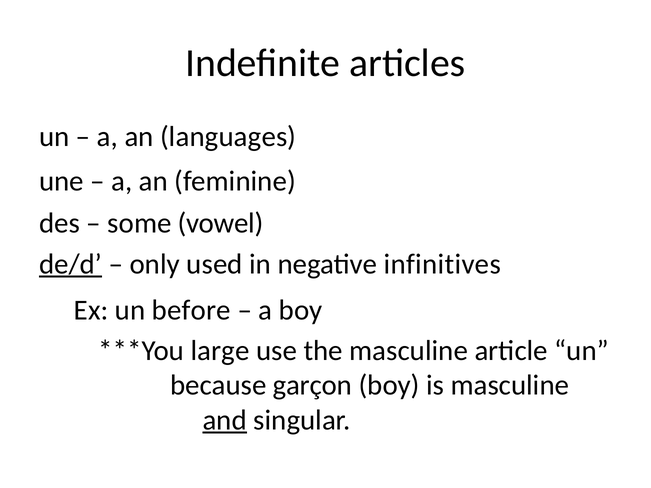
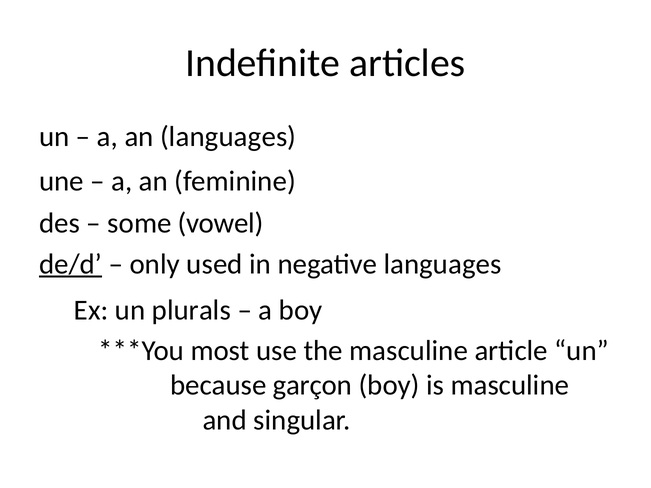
negative infinitives: infinitives -> languages
before: before -> plurals
large: large -> most
and underline: present -> none
